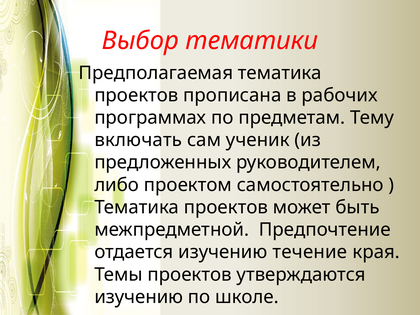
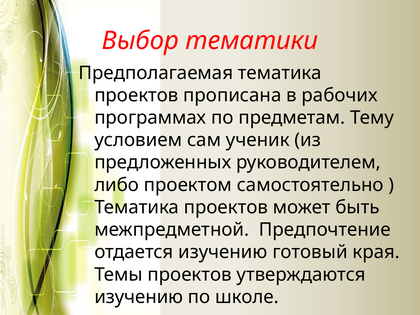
включать: включать -> условием
течение: течение -> готовый
